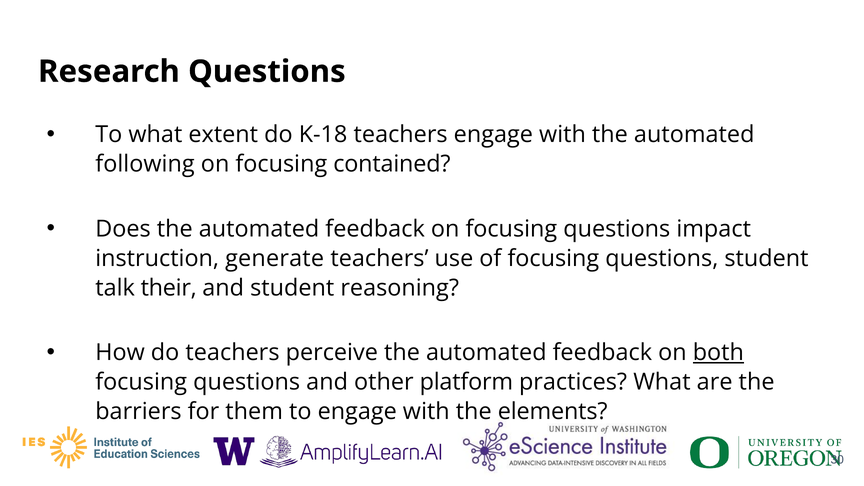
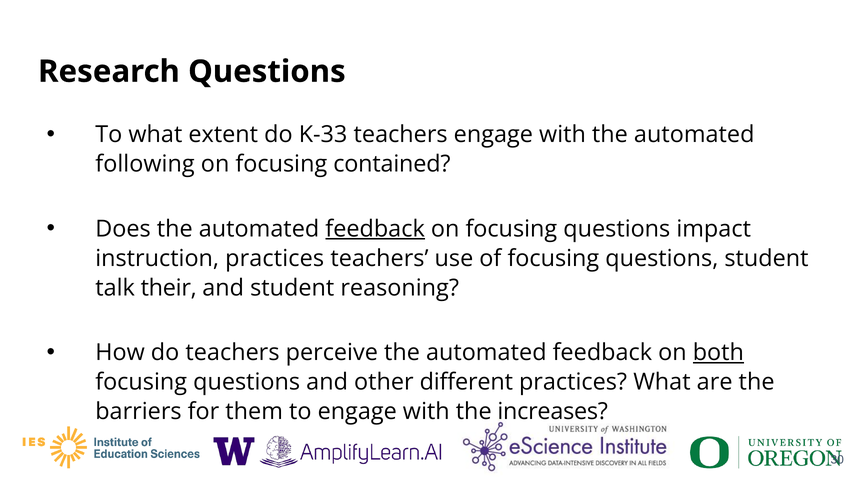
K-18: K-18 -> K-33
feedback at (375, 229) underline: none -> present
instruction generate: generate -> practices
platform: platform -> different
elements: elements -> increases
